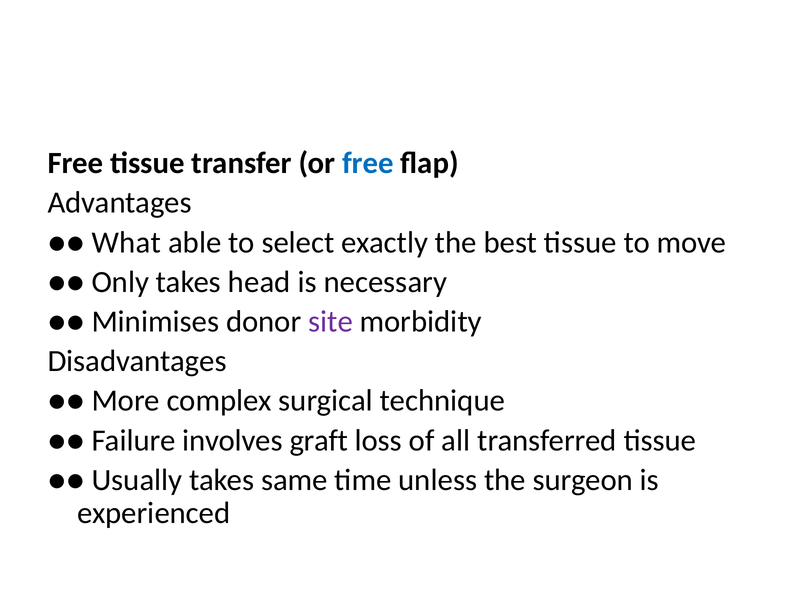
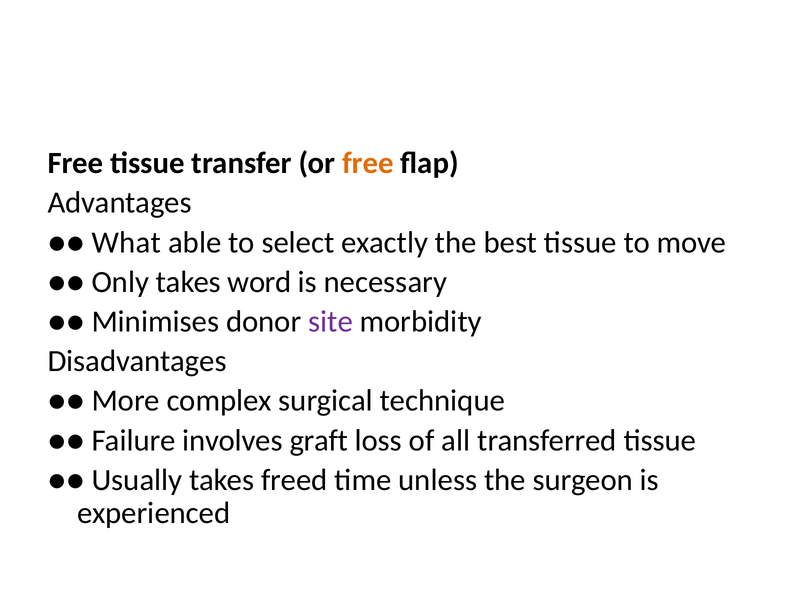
free at (368, 163) colour: blue -> orange
head: head -> word
same: same -> freed
